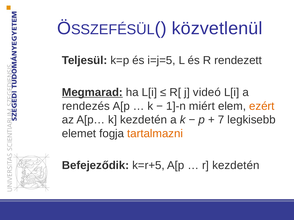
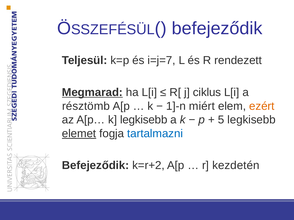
közvetlenül at (217, 28): közvetlenül -> befejeződik
i=j=5: i=j=5 -> i=j=7
videó: videó -> ciklus
rendezés: rendezés -> résztömb
k kezdetén: kezdetén -> legkisebb
7: 7 -> 5
elemet underline: none -> present
tartalmazni colour: orange -> blue
k=r+5: k=r+5 -> k=r+2
